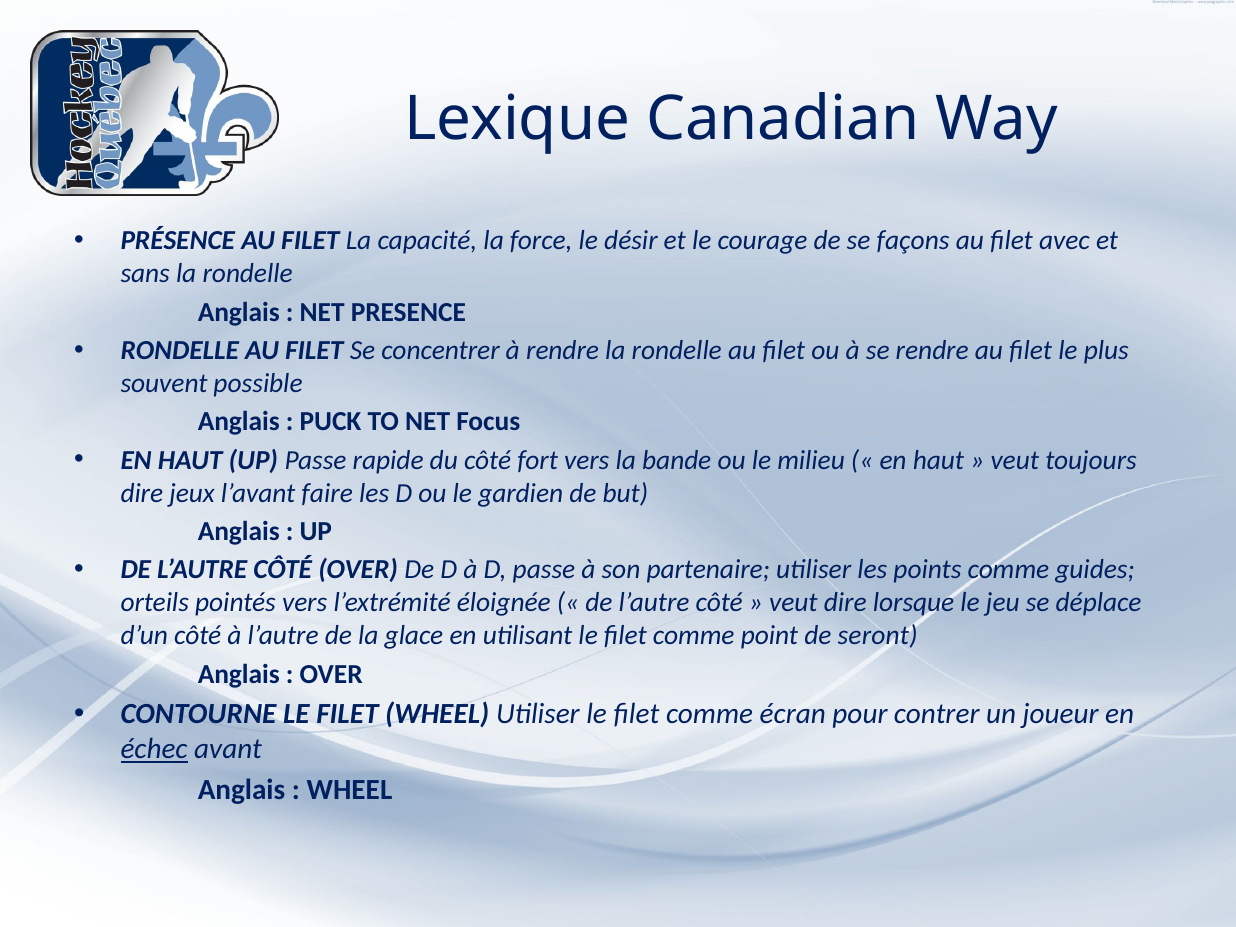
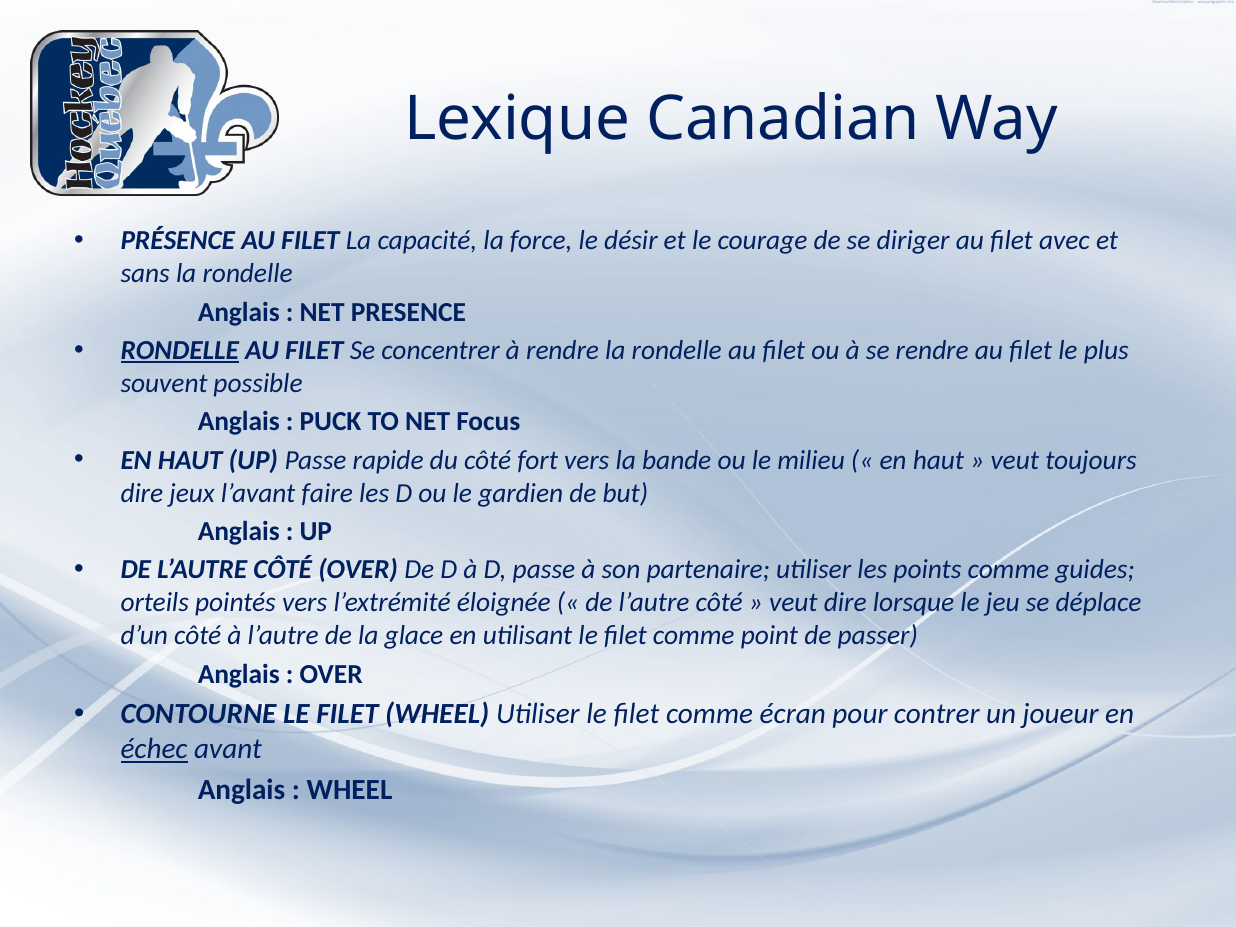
façons: façons -> diriger
RONDELLE at (180, 351) underline: none -> present
seront: seront -> passer
